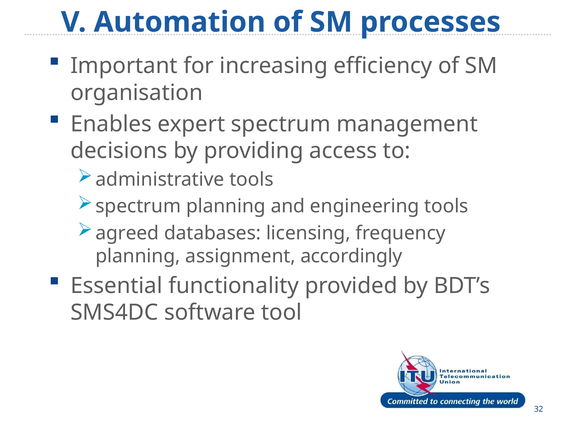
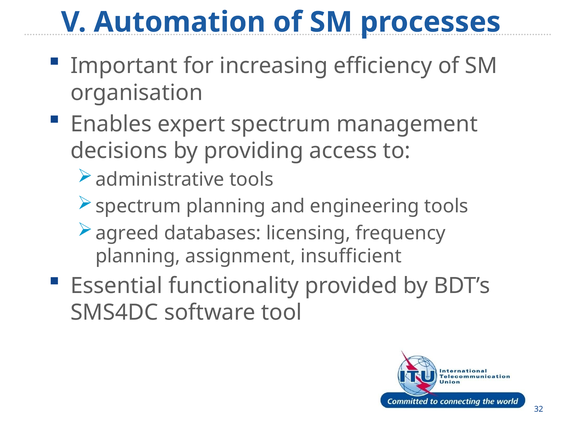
accordingly: accordingly -> insufficient
